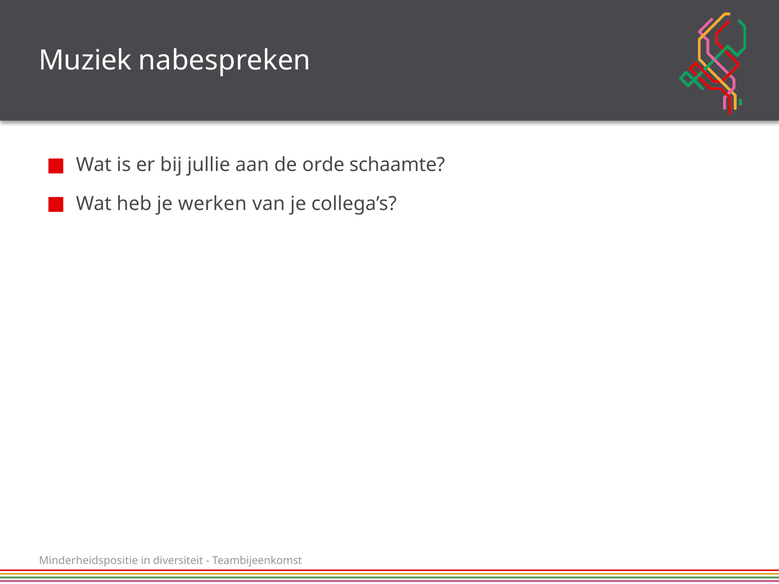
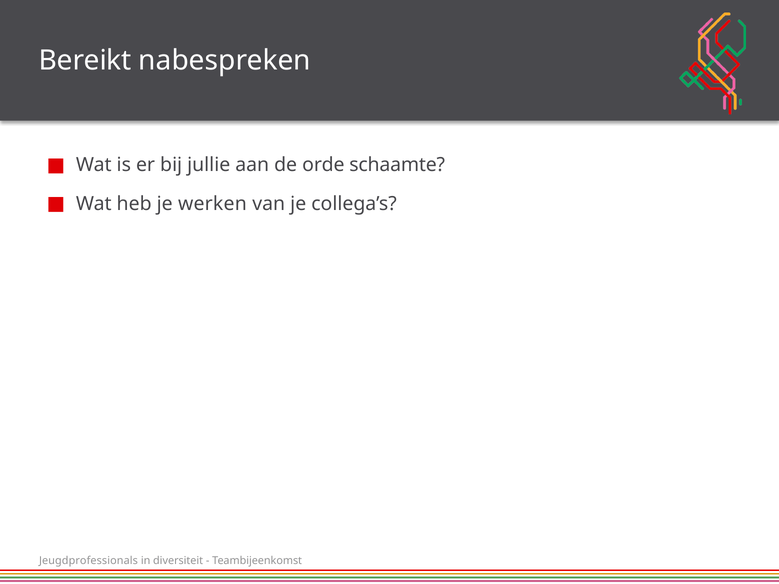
Muziek: Muziek -> Bereikt
Minderheidspositie: Minderheidspositie -> Jeugdprofessionals
